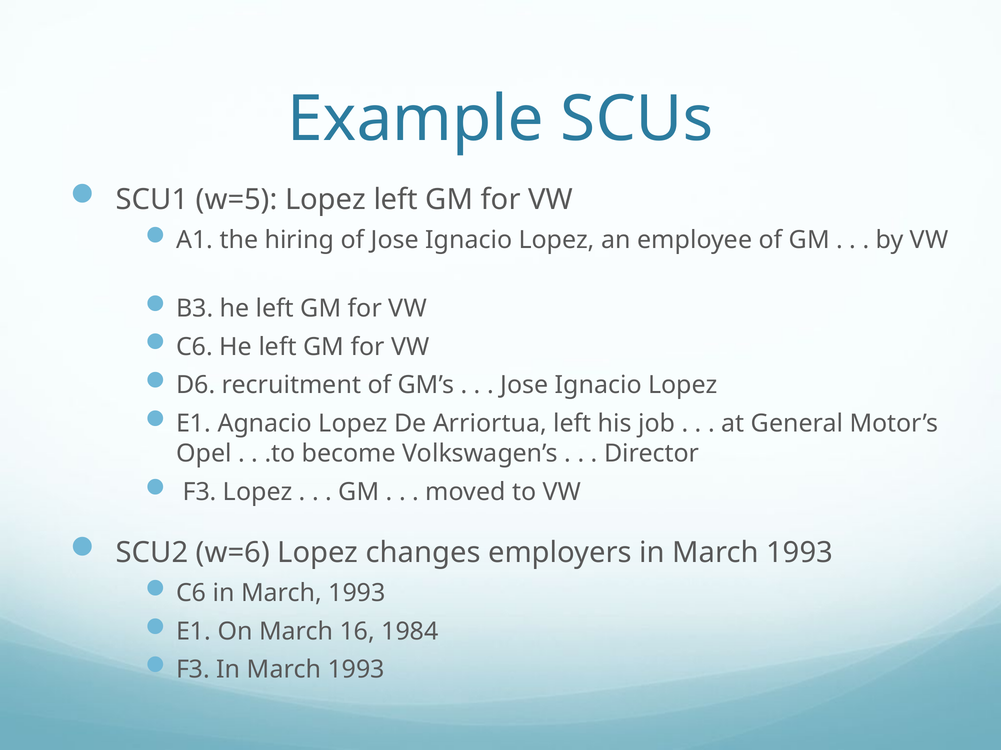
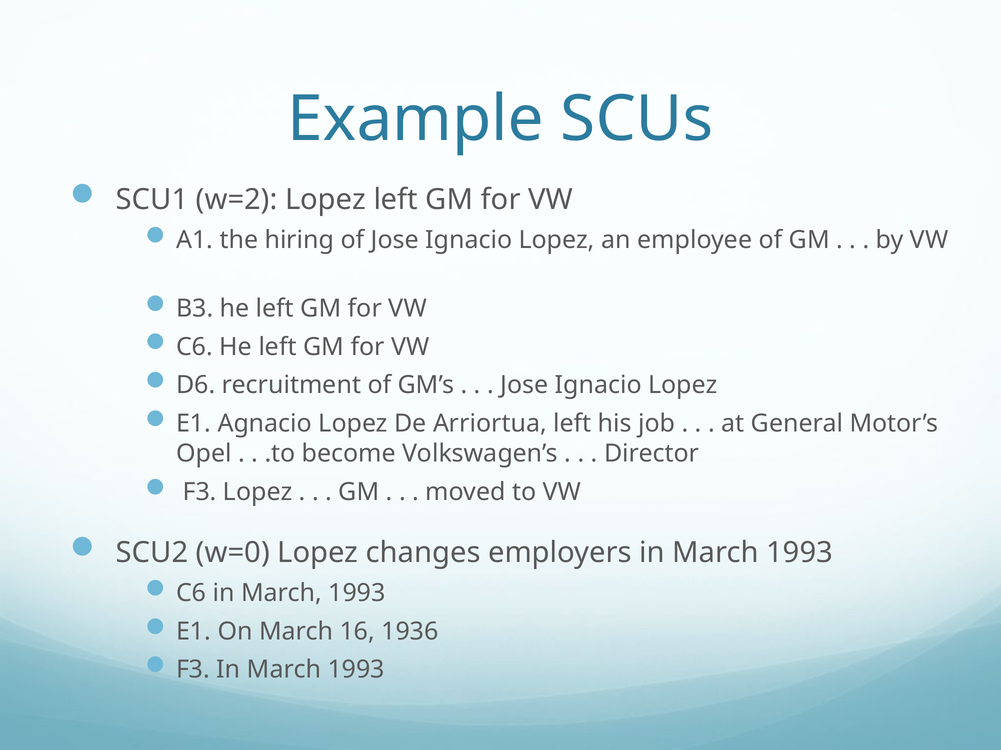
w=5: w=5 -> w=2
w=6: w=6 -> w=0
1984: 1984 -> 1936
